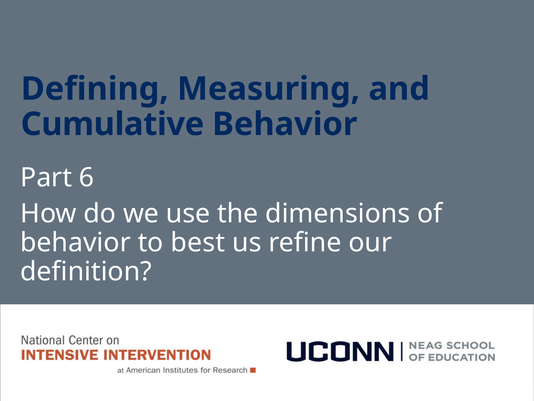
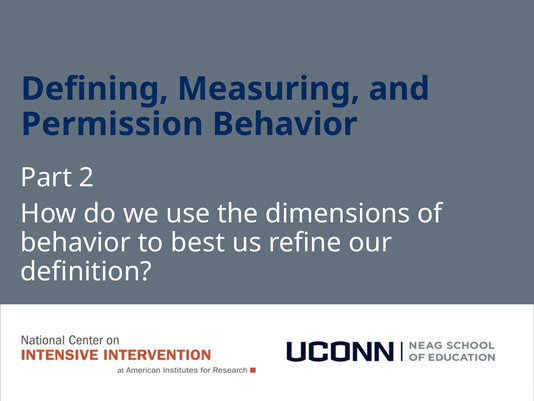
Cumulative: Cumulative -> Permission
6: 6 -> 2
